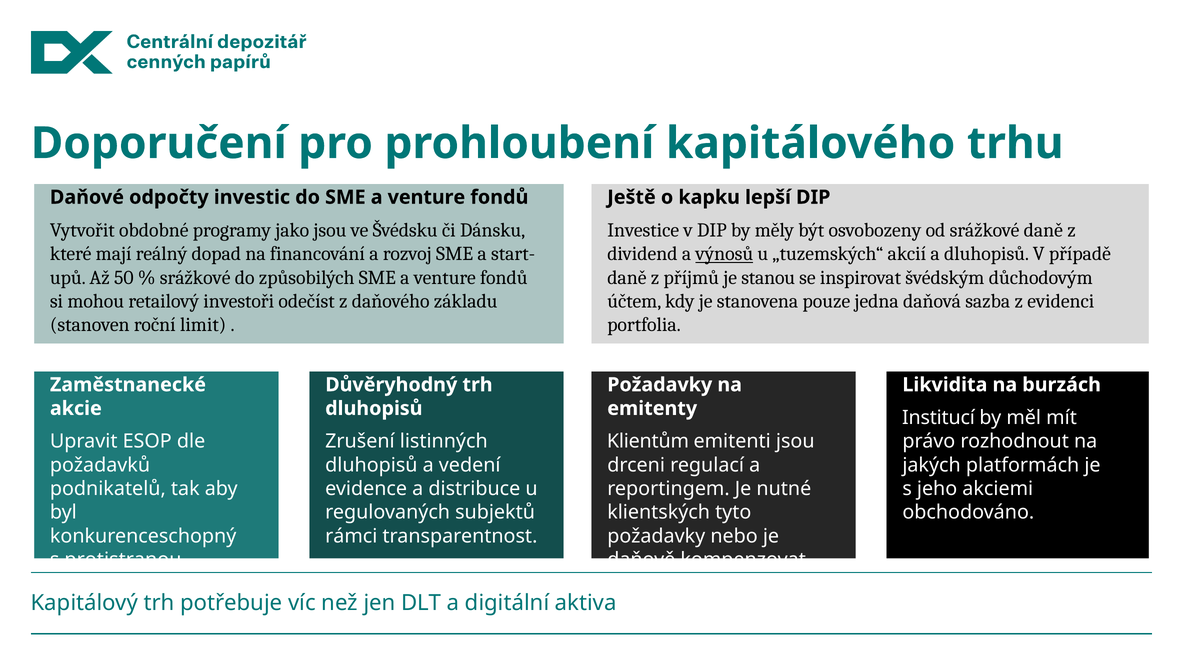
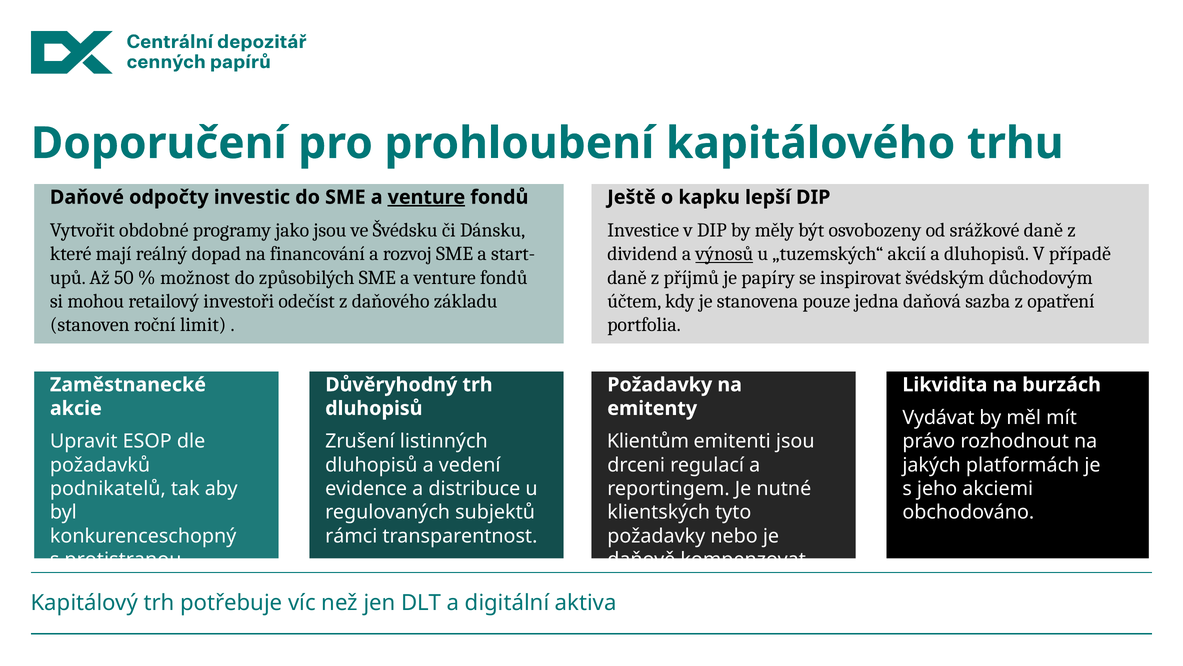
venture at (426, 197) underline: none -> present
srážkové at (195, 277): srážkové -> možnost
stanou: stanou -> papíry
evidenci: evidenci -> opatření
Institucí: Institucí -> Vydávat
